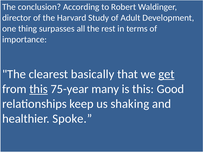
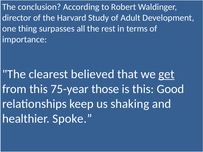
basically: basically -> believed
this at (39, 89) underline: present -> none
many: many -> those
